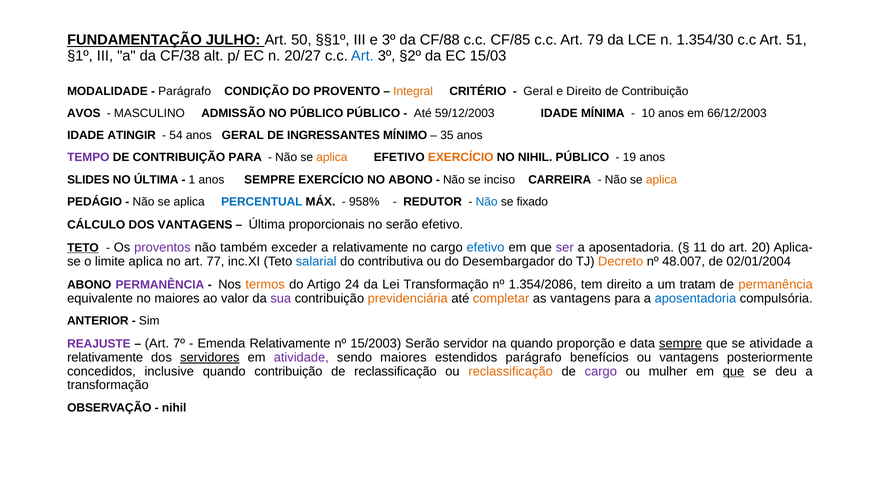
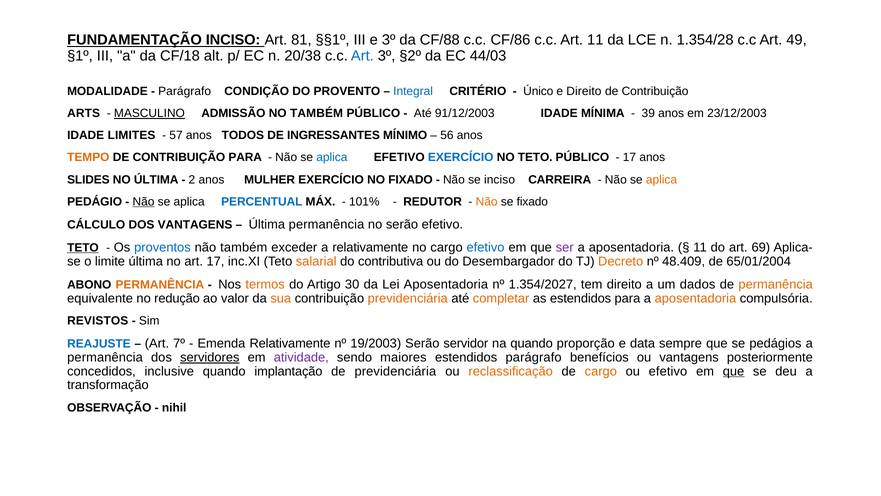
FUNDAMENTAÇÃO JULHO: JULHO -> INCISO
50: 50 -> 81
CF/85: CF/85 -> CF/86
Art 79: 79 -> 11
1.354/30: 1.354/30 -> 1.354/28
51: 51 -> 49
CF/38: CF/38 -> CF/18
20/27: 20/27 -> 20/38
15/03: 15/03 -> 44/03
Integral colour: orange -> blue
Geral at (538, 91): Geral -> Único
AVOS: AVOS -> ARTS
MASCULINO underline: none -> present
NO PÚBLICO: PÚBLICO -> TAMBÉM
59/12/2003: 59/12/2003 -> 91/12/2003
10: 10 -> 39
66/12/2003: 66/12/2003 -> 23/12/2003
ATINGIR: ATINGIR -> LIMITES
54: 54 -> 57
anos GERAL: GERAL -> TODOS
35: 35 -> 56
TEMPO colour: purple -> orange
aplica at (332, 157) colour: orange -> blue
EXERCÍCIO at (461, 157) colour: orange -> blue
NO NIHIL: NIHIL -> TETO
19 at (629, 157): 19 -> 17
1: 1 -> 2
anos SEMPRE: SEMPRE -> MULHER
NO ABONO: ABONO -> FIXADO
Não at (144, 202) underline: none -> present
958%: 958% -> 101%
Não at (487, 202) colour: blue -> orange
Última proporcionais: proporcionais -> permanência
proventos colour: purple -> blue
20: 20 -> 69
limite aplica: aplica -> última
art 77: 77 -> 17
salarial colour: blue -> orange
48.007: 48.007 -> 48.409
02/01/2004: 02/01/2004 -> 65/01/2004
PERMANÊNCIA at (160, 284) colour: purple -> orange
24: 24 -> 30
Lei Transformação: Transformação -> Aposentadoria
1.354/2086: 1.354/2086 -> 1.354/2027
tratam: tratam -> dados
no maiores: maiores -> redução
sua colour: purple -> orange
as vantagens: vantagens -> estendidos
aposentadoria at (695, 298) colour: blue -> orange
ANTERIOR: ANTERIOR -> REVISTOS
REAJUSTE colour: purple -> blue
15/2003: 15/2003 -> 19/2003
sempre at (681, 343) underline: present -> none
se atividade: atividade -> pedágios
relativamente at (105, 357): relativamente -> permanência
quando contribuição: contribuição -> implantação
de reclassificação: reclassificação -> previdenciária
cargo at (601, 371) colour: purple -> orange
ou mulher: mulher -> efetivo
